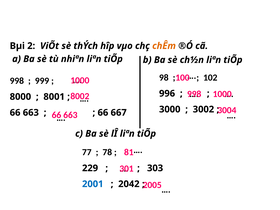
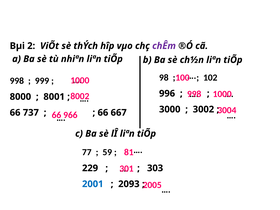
chÊm colour: orange -> purple
663 at (31, 113): 663 -> 737
663 at (70, 115): 663 -> 966
78: 78 -> 59
2042: 2042 -> 2093
